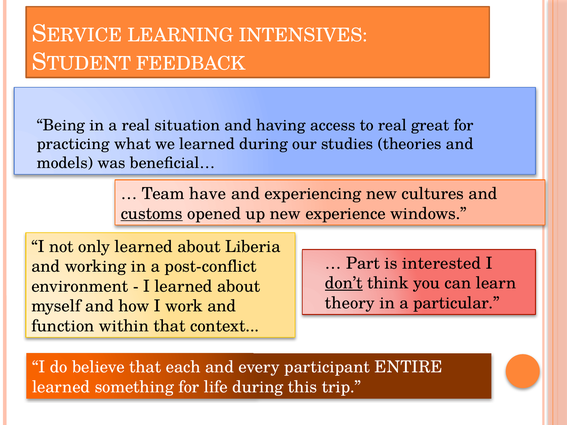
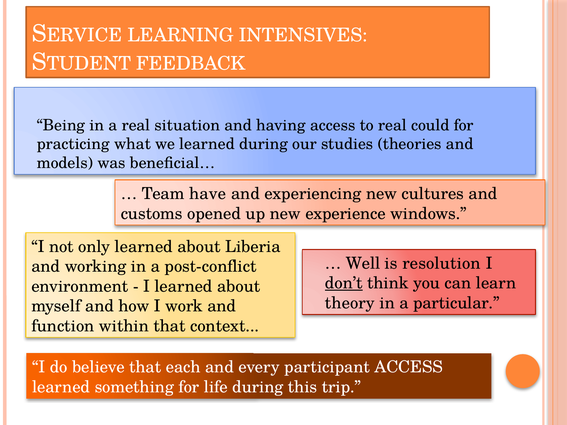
great: great -> could
customs underline: present -> none
Part: Part -> Well
interested: interested -> resolution
ENTIRE at (409, 367): ENTIRE -> ACCESS
